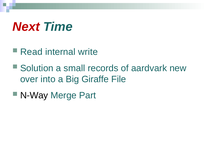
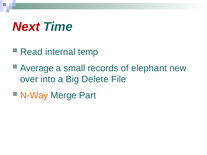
write: write -> temp
Solution: Solution -> Average
aardvark: aardvark -> elephant
Giraffe: Giraffe -> Delete
N-Way colour: black -> orange
